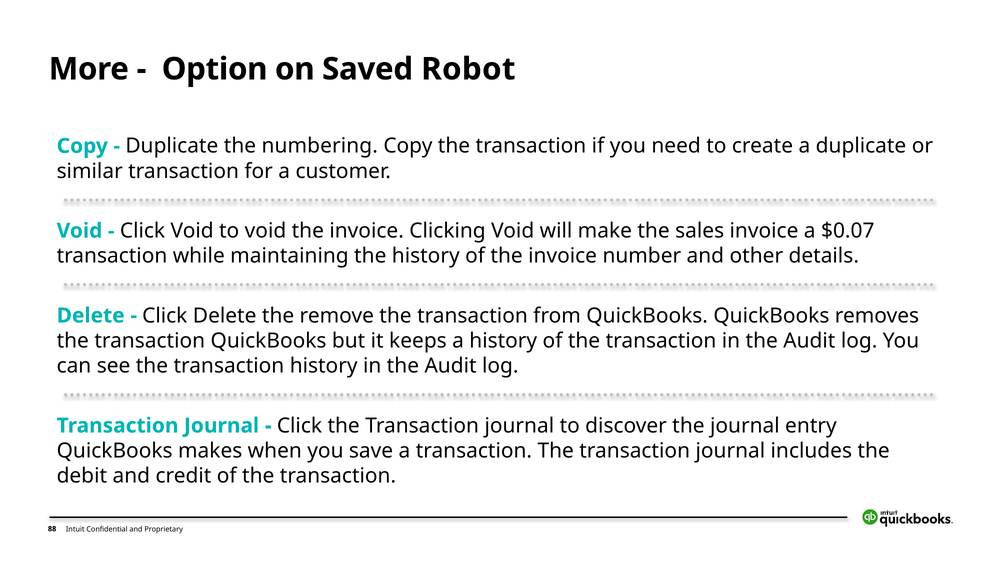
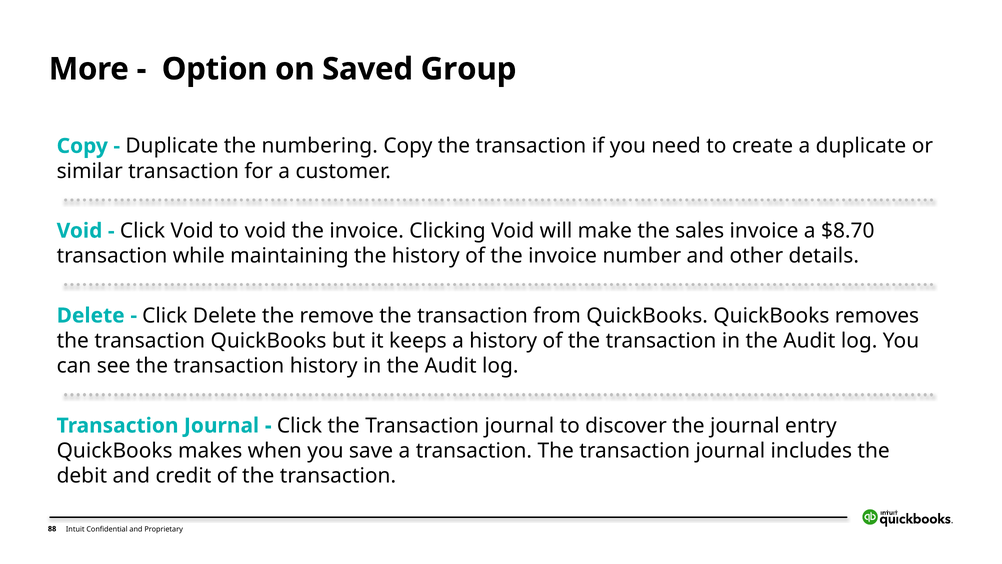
Robot: Robot -> Group
$0.07: $0.07 -> $8.70
